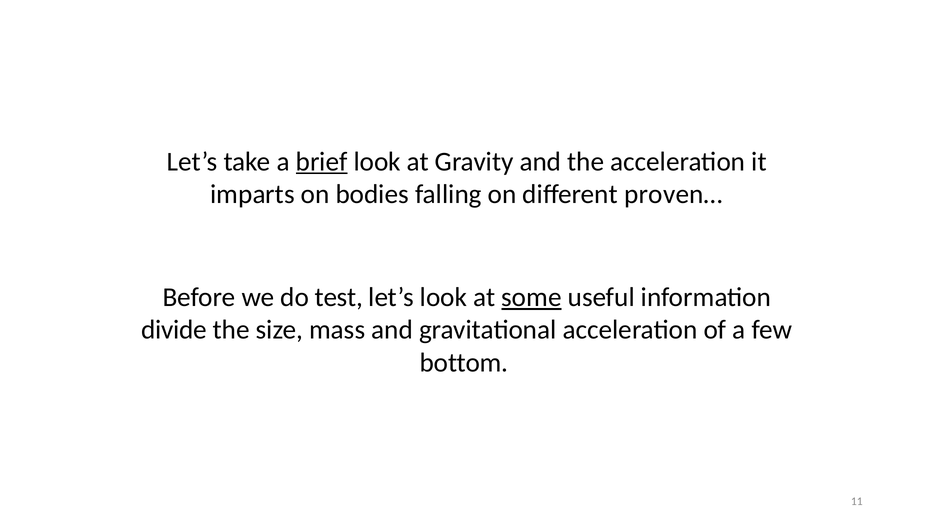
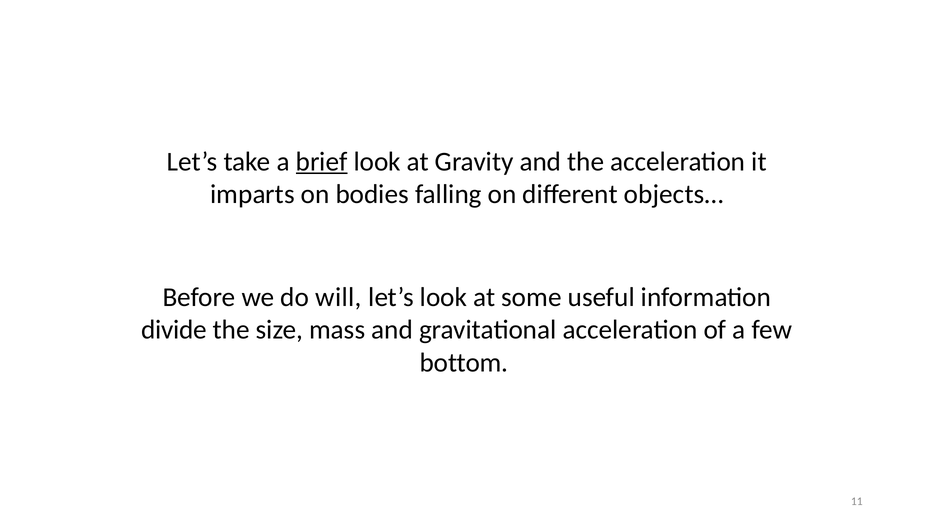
proven…: proven… -> objects…
test: test -> will
some underline: present -> none
